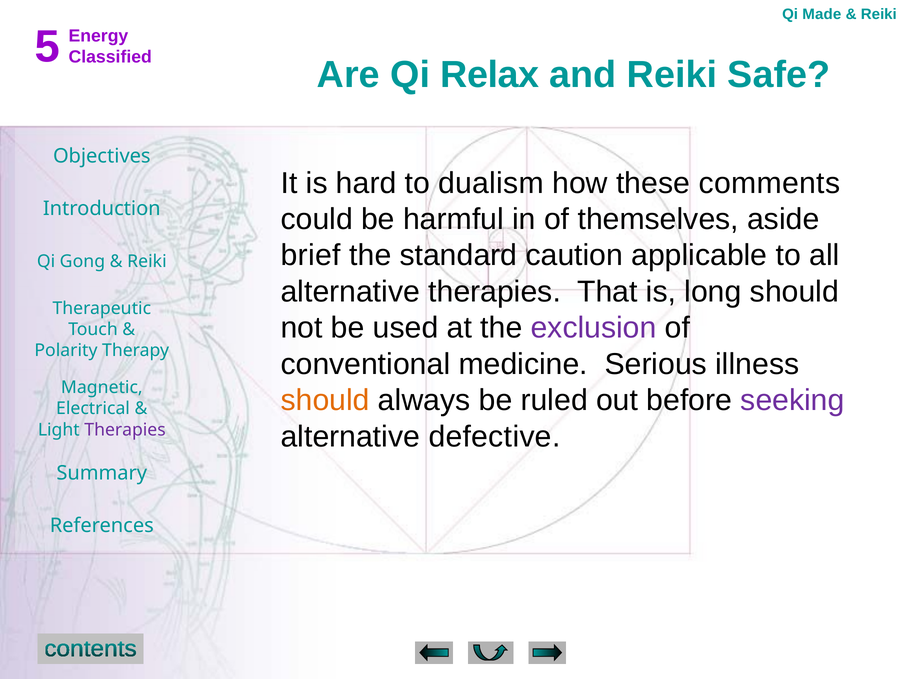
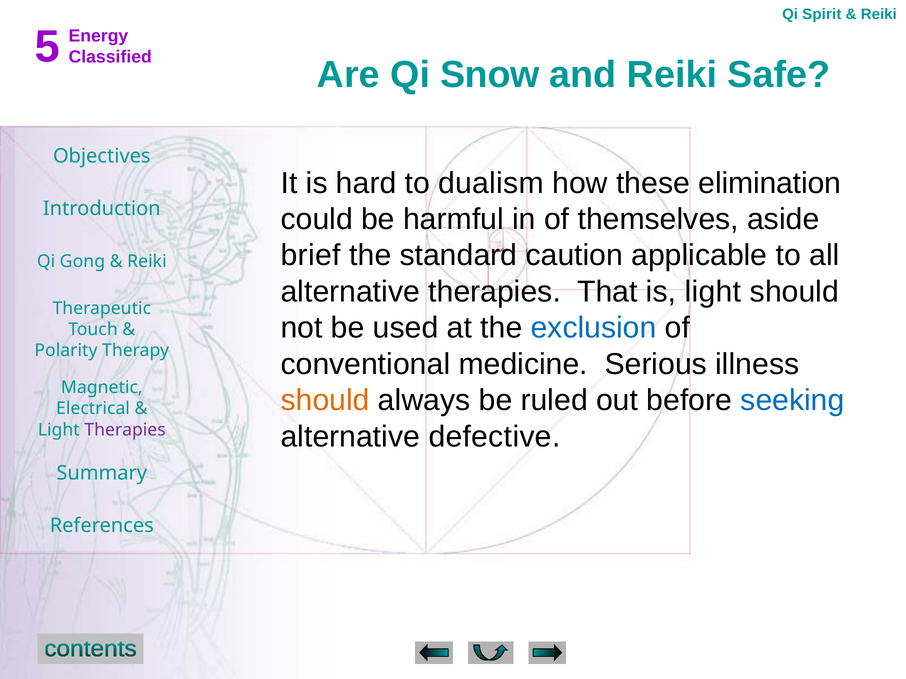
Made: Made -> Spirit
Relax: Relax -> Snow
comments: comments -> elimination
is long: long -> light
exclusion colour: purple -> blue
seeking colour: purple -> blue
